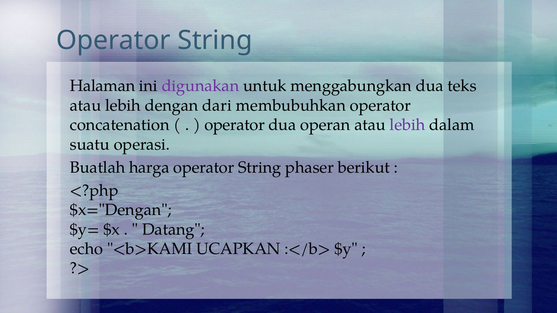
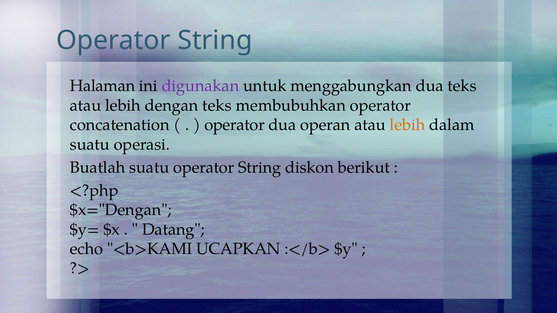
dengan dari: dari -> teks
lebih at (407, 125) colour: purple -> orange
Buatlah harga: harga -> suatu
phaser: phaser -> diskon
